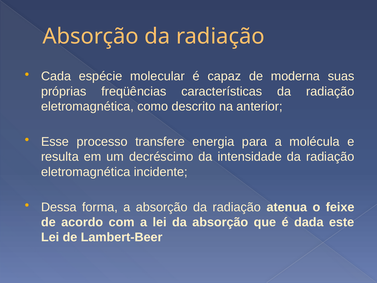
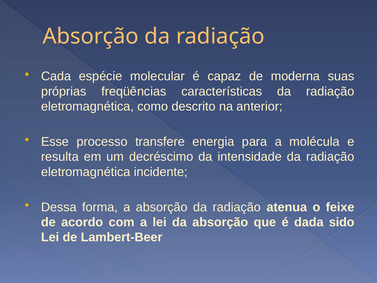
este: este -> sido
